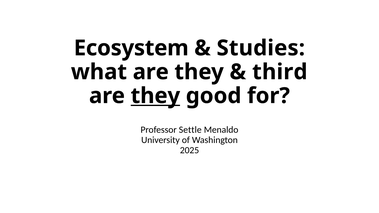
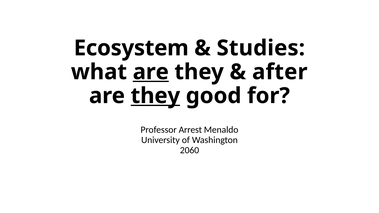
are at (151, 72) underline: none -> present
third: third -> after
Settle: Settle -> Arrest
2025: 2025 -> 2060
